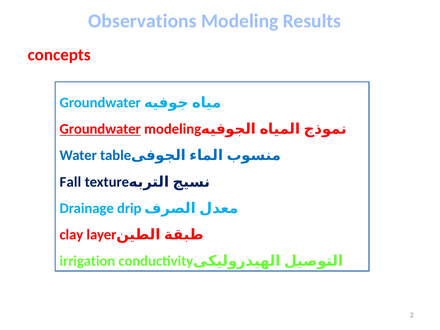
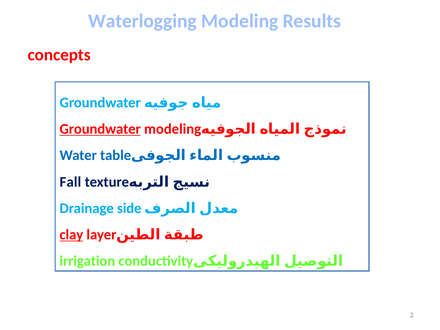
Observations: Observations -> Waterlogging
drip: drip -> side
clay underline: none -> present
